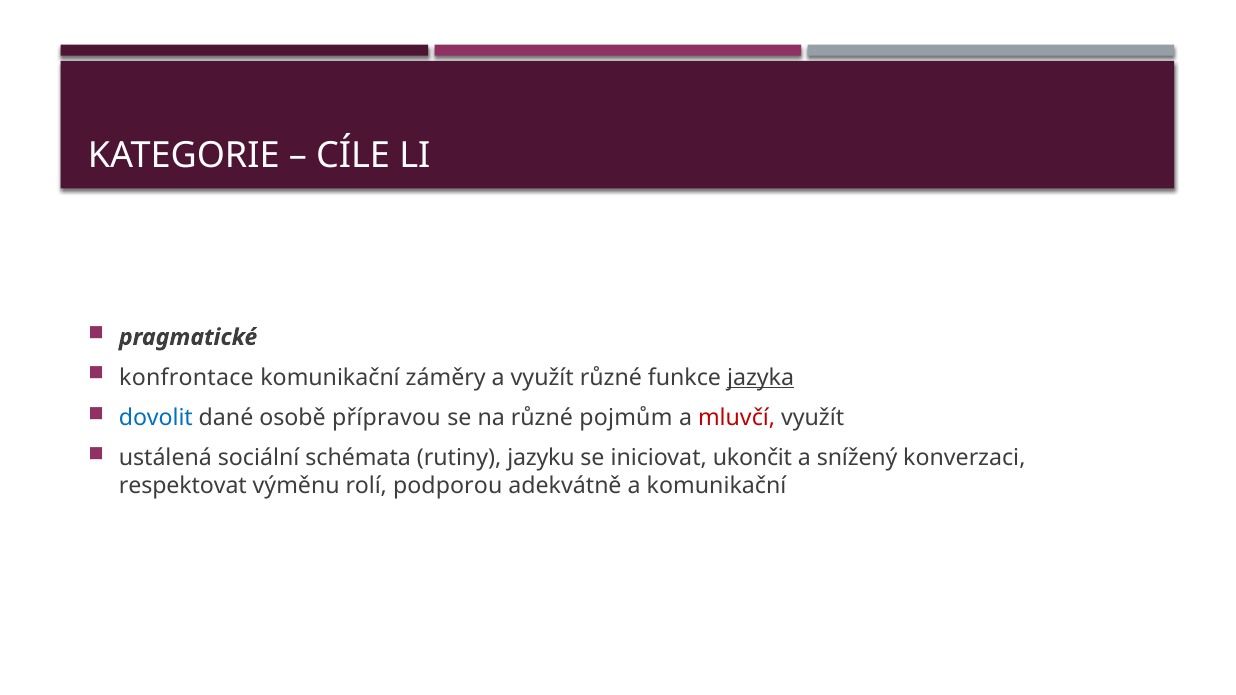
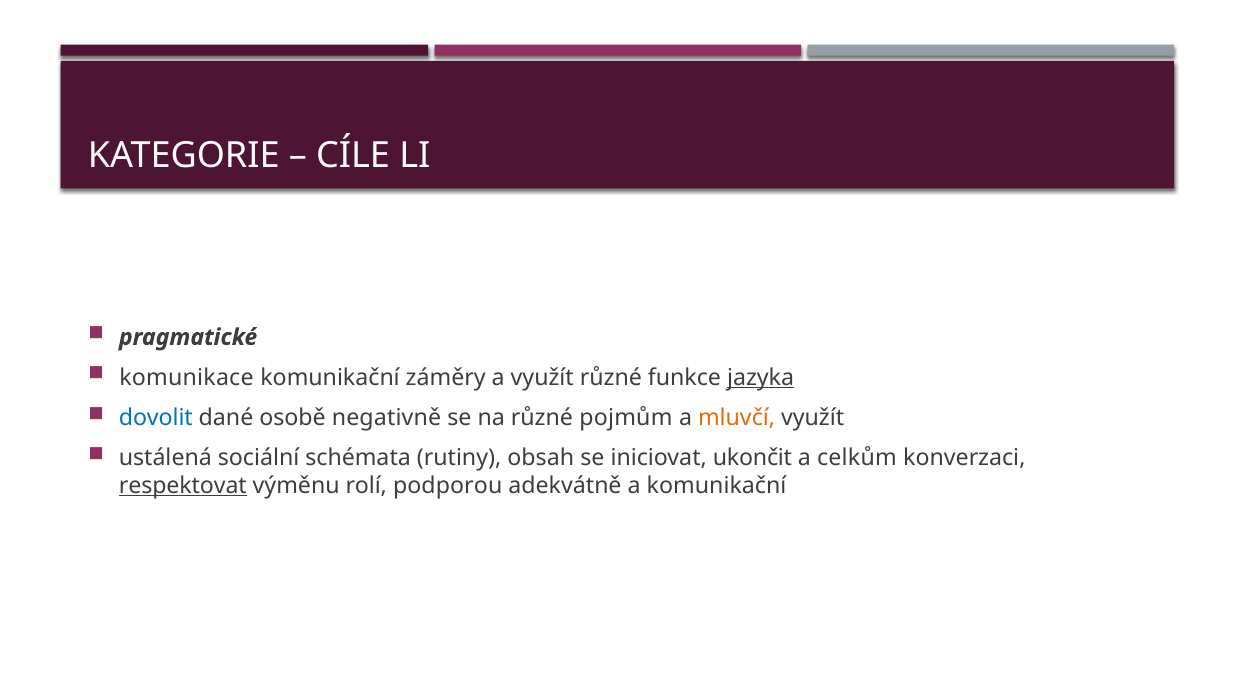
konfrontace: konfrontace -> komunikace
přípravou: přípravou -> negativně
mluvčí colour: red -> orange
jazyku: jazyku -> obsah
snížený: snížený -> celkům
respektovat underline: none -> present
